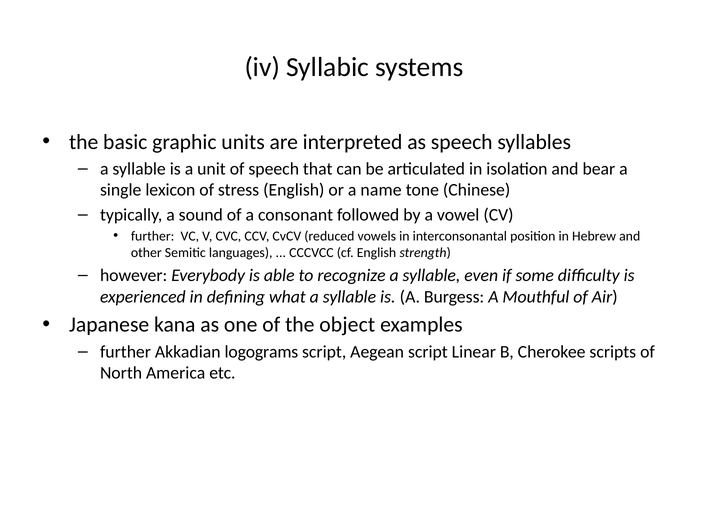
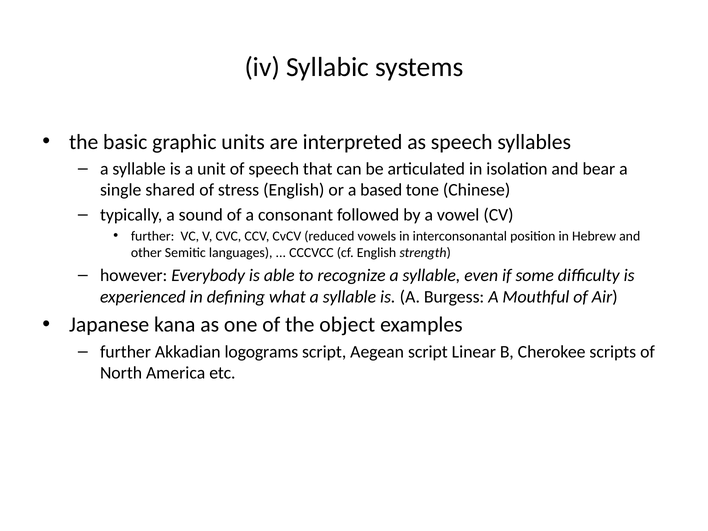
lexicon: lexicon -> shared
name: name -> based
